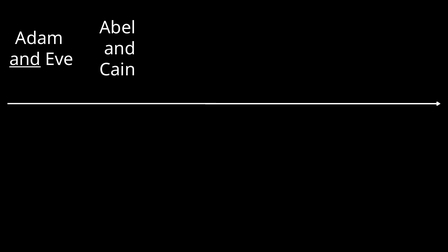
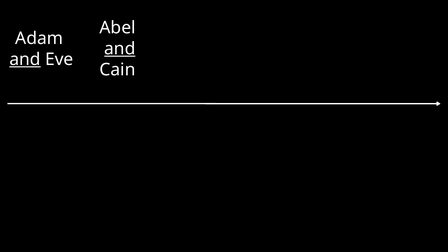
and at (120, 49) underline: none -> present
